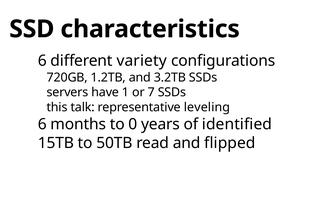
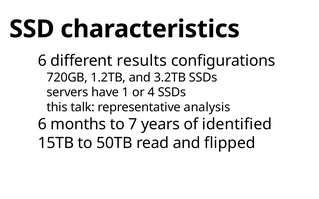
variety: variety -> results
7: 7 -> 4
leveling: leveling -> analysis
0: 0 -> 7
